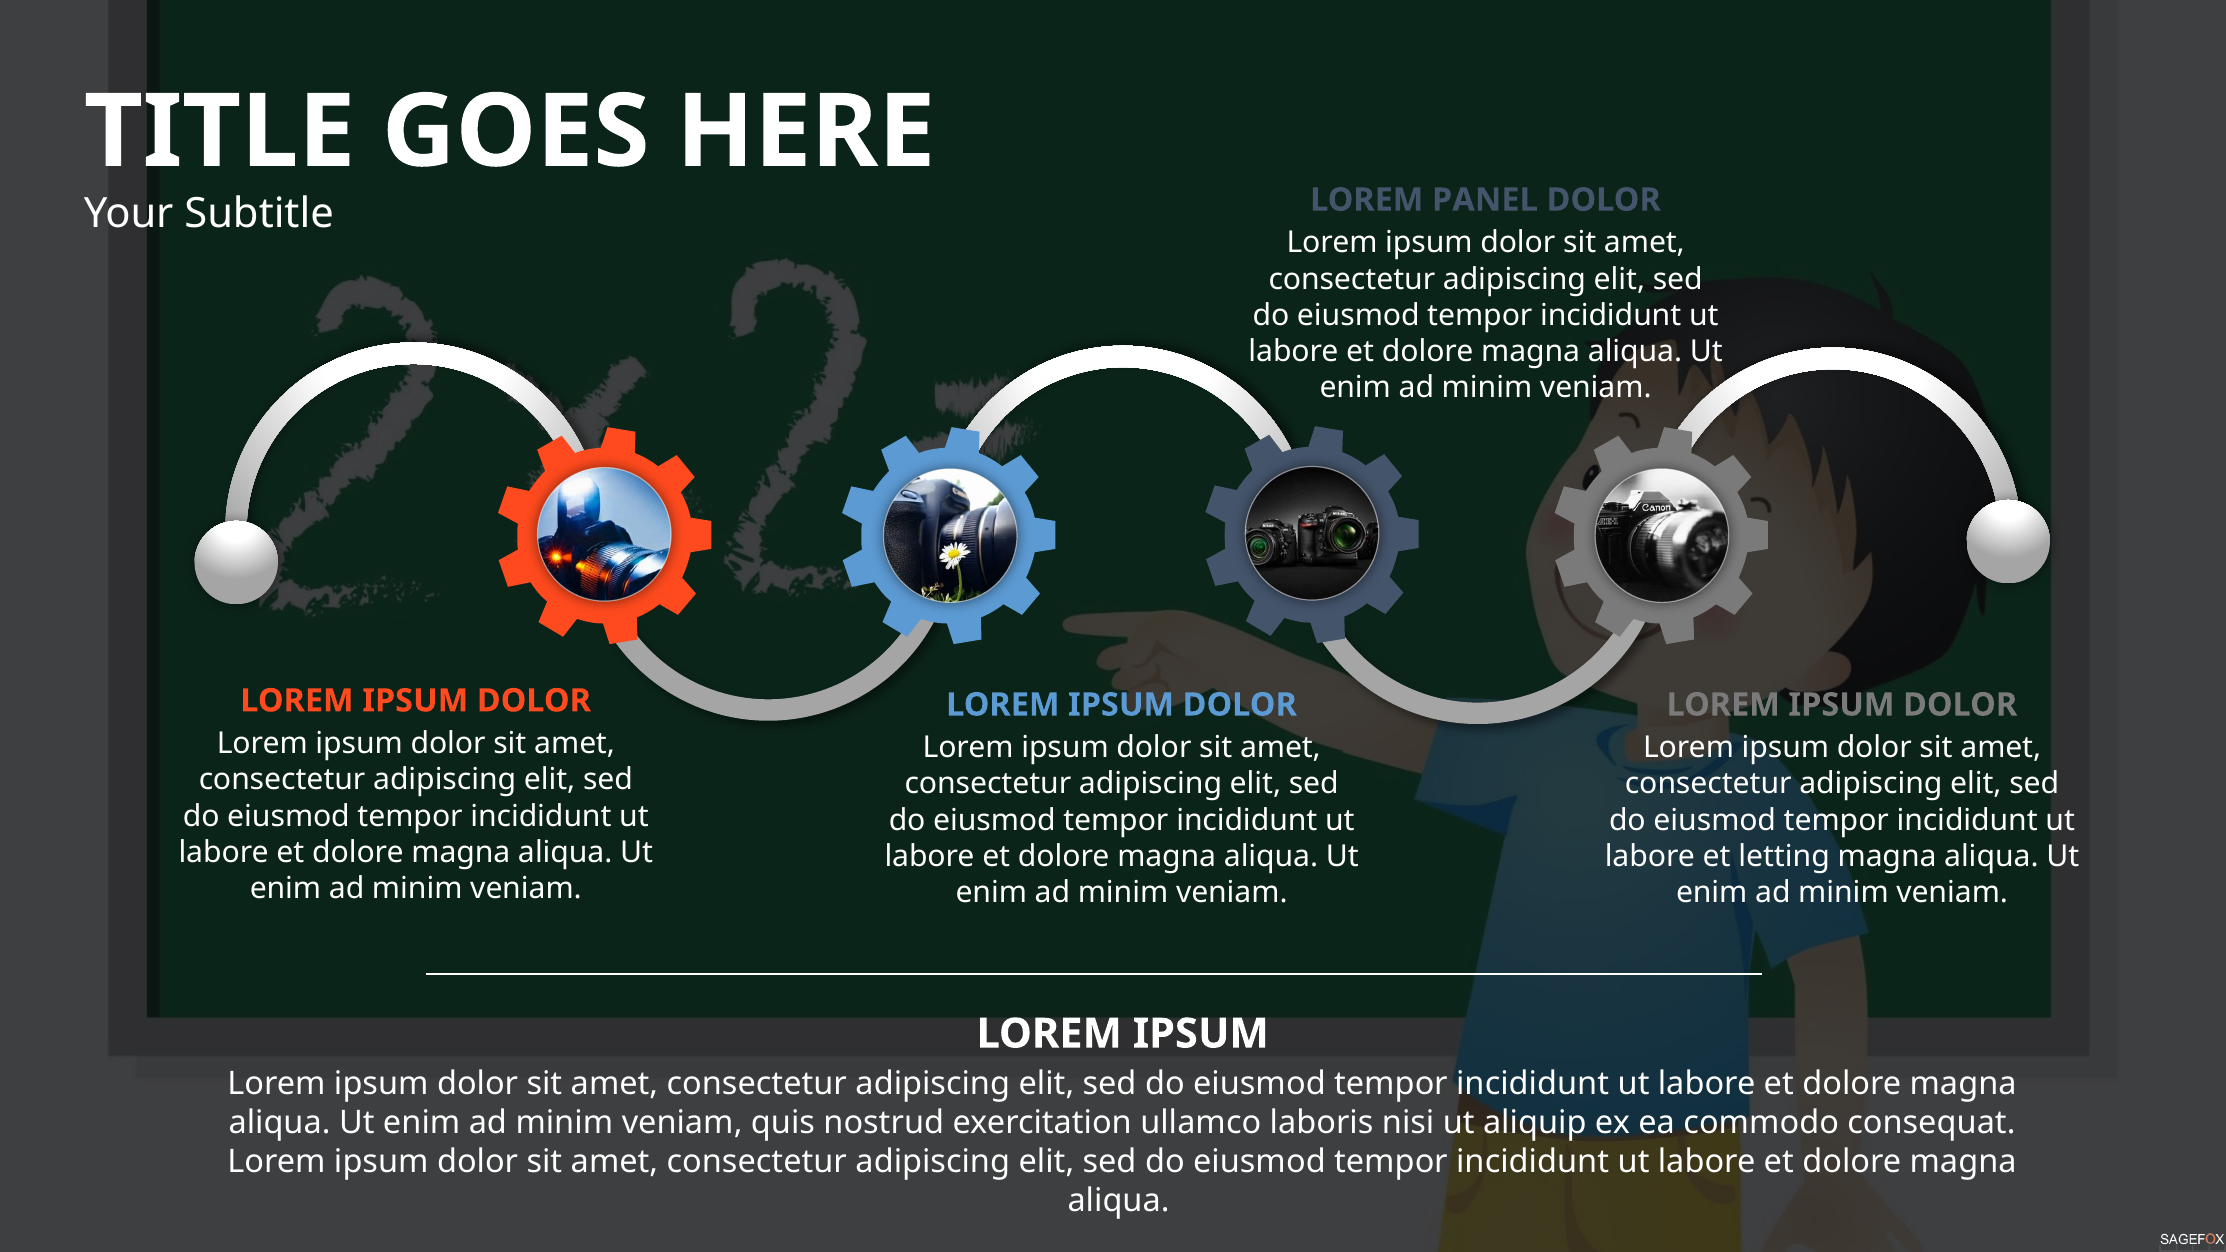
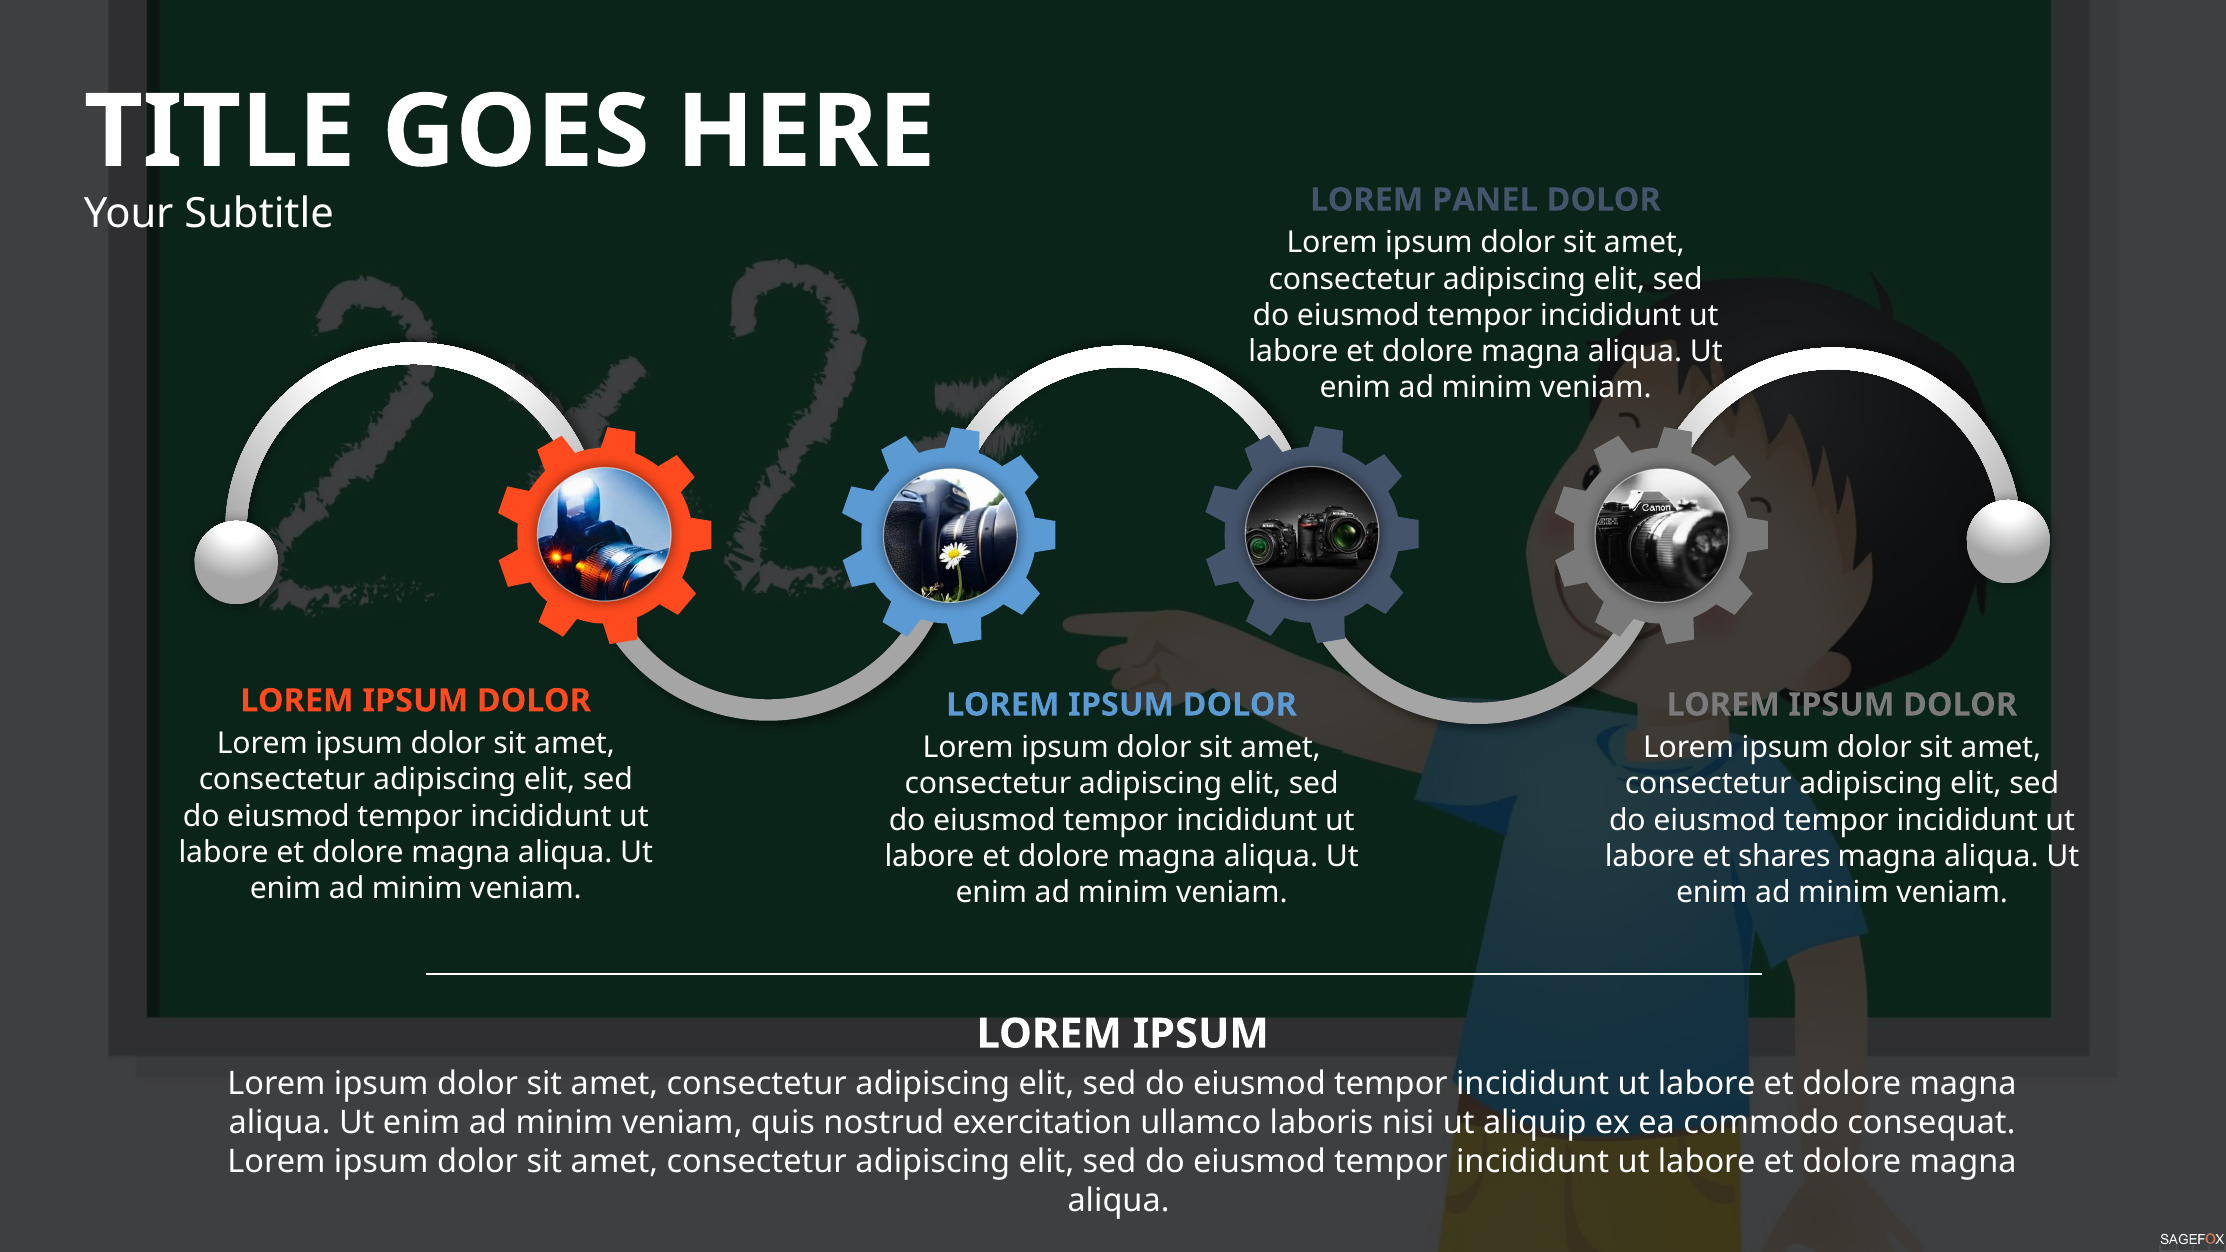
letting: letting -> shares
